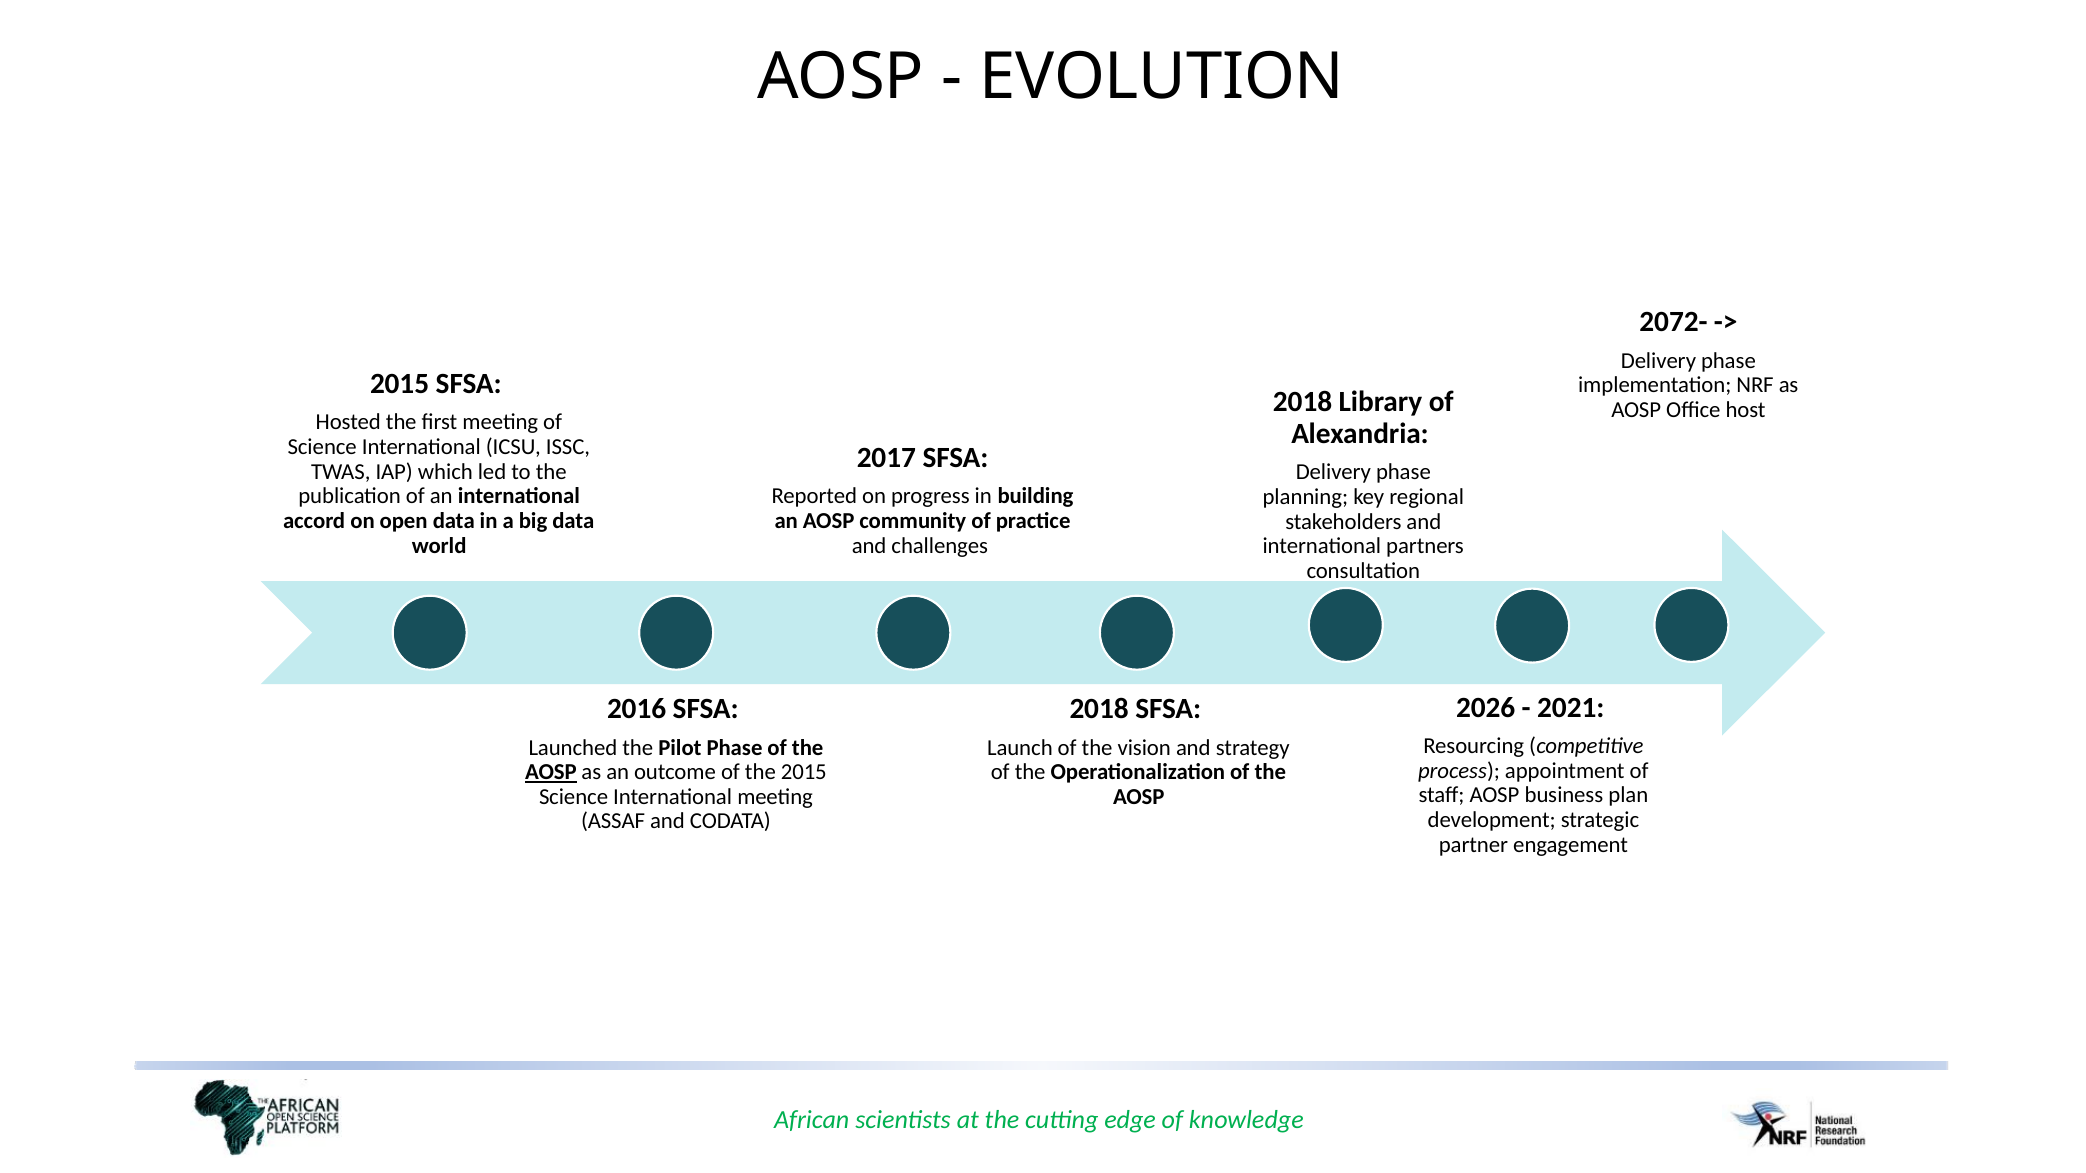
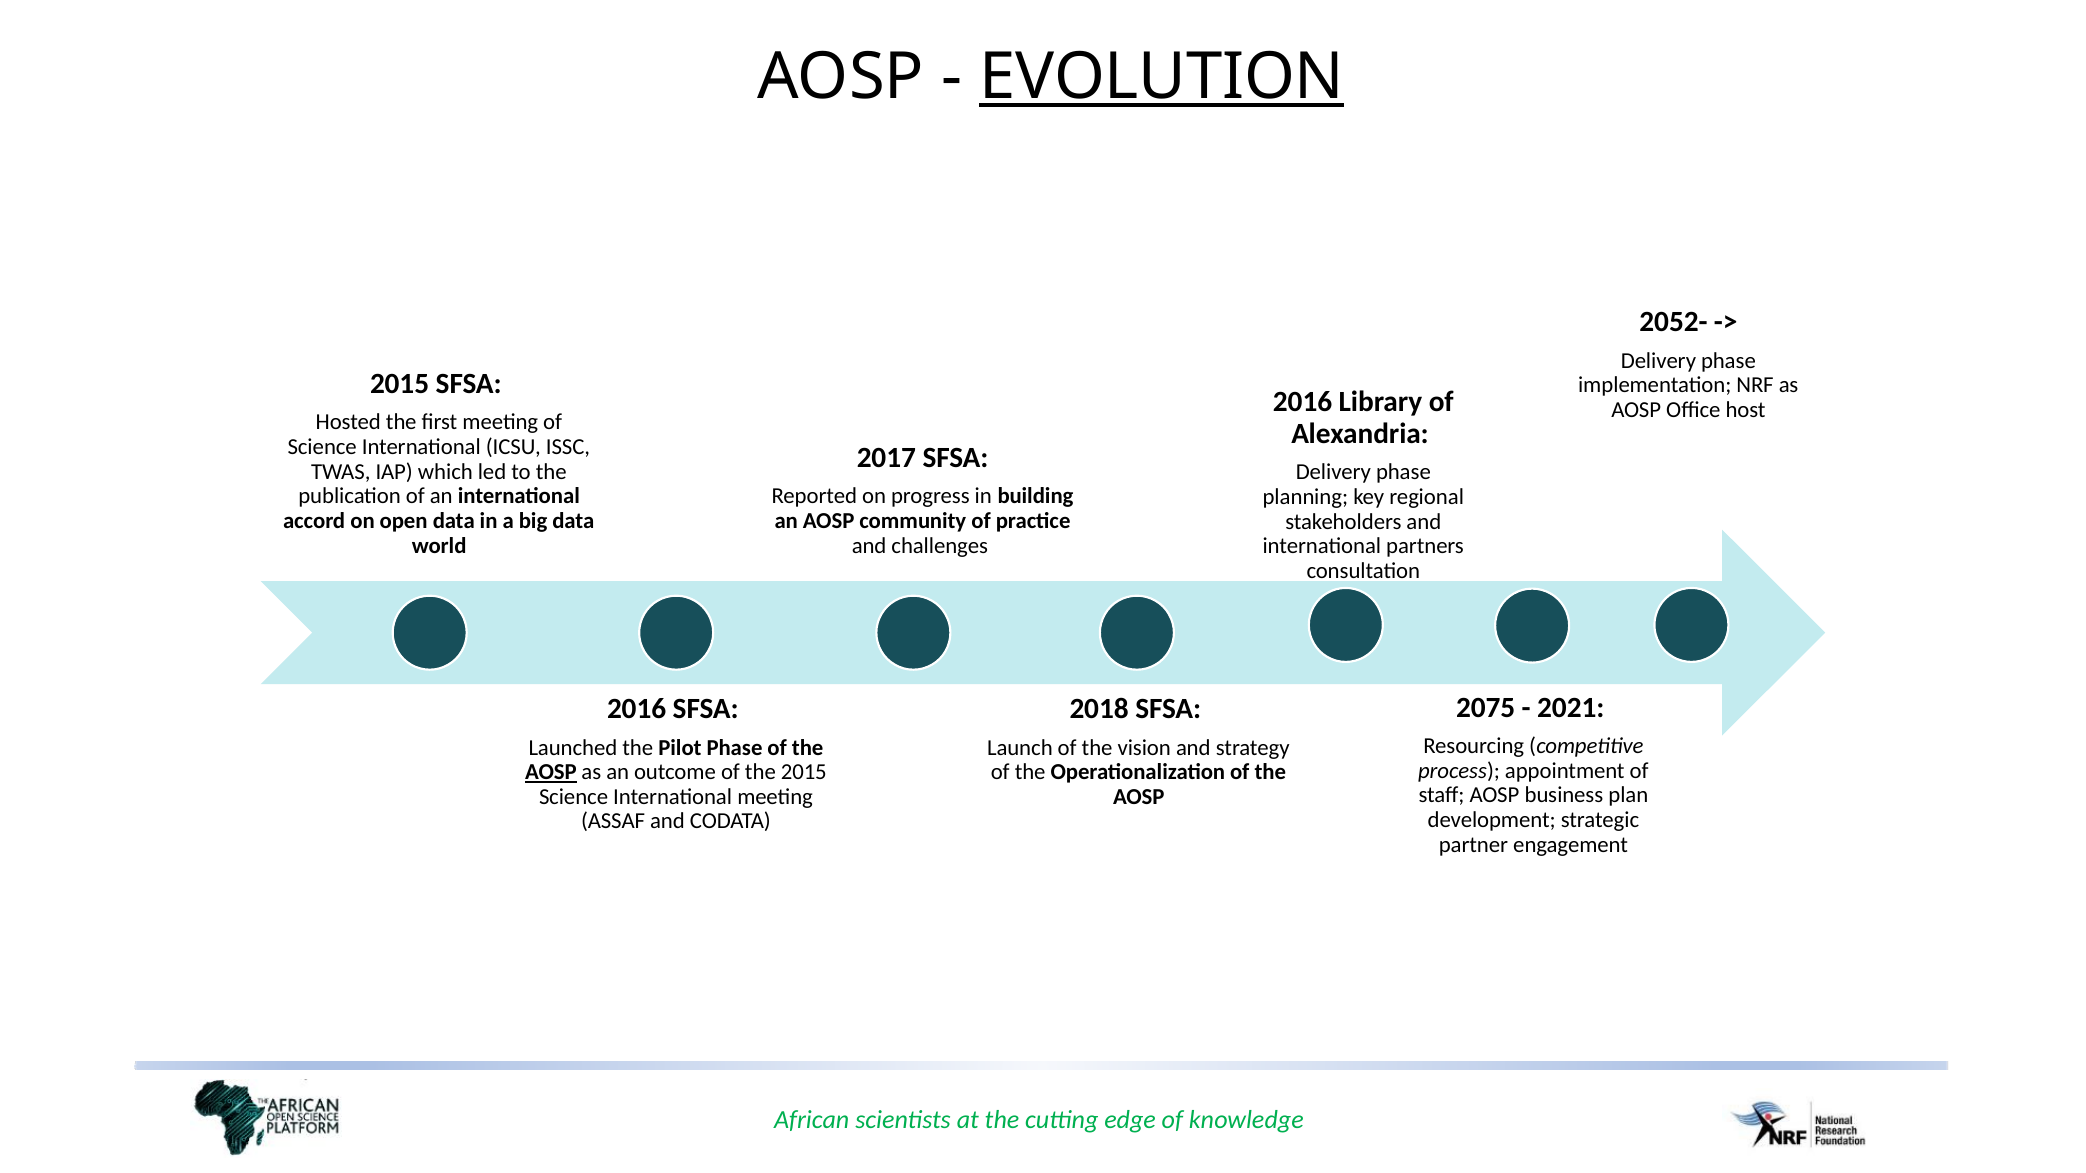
EVOLUTION underline: none -> present
2072-: 2072- -> 2052-
2018 at (1303, 402): 2018 -> 2016
2026: 2026 -> 2075
